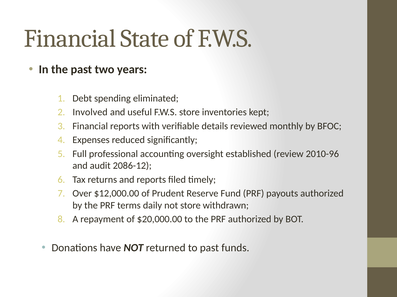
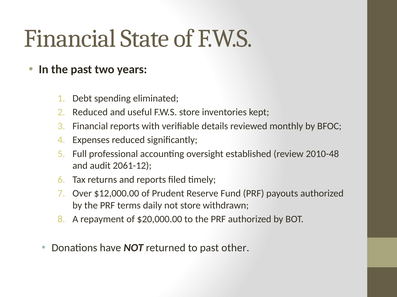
Involved at (90, 112): Involved -> Reduced
2010-96: 2010-96 -> 2010-48
2086-12: 2086-12 -> 2061-12
funds: funds -> other
